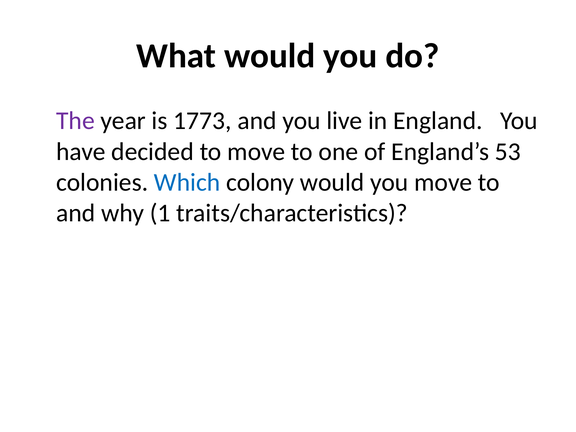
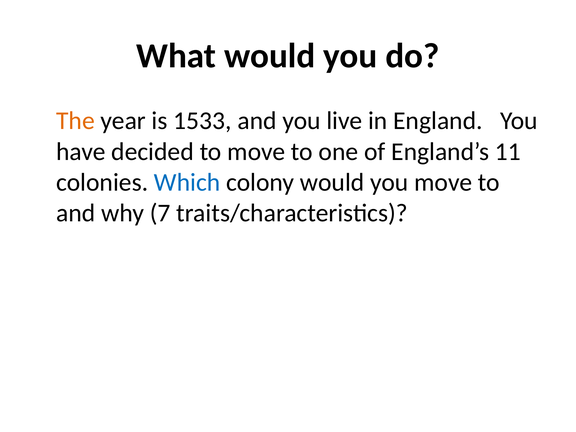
The colour: purple -> orange
1773: 1773 -> 1533
53: 53 -> 11
1: 1 -> 7
